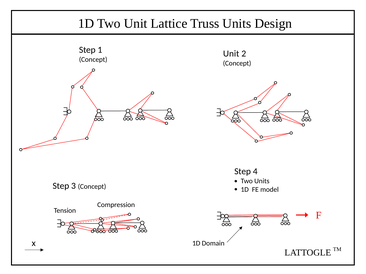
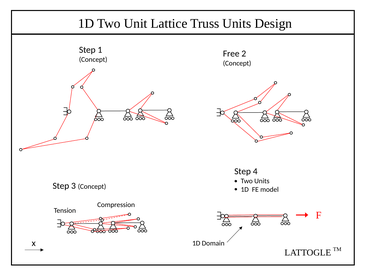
Unit at (231, 54): Unit -> Free
